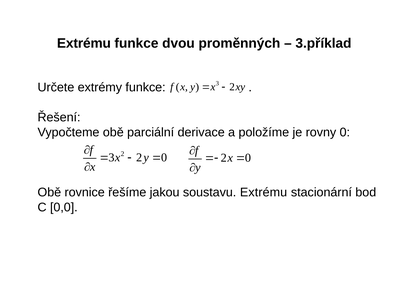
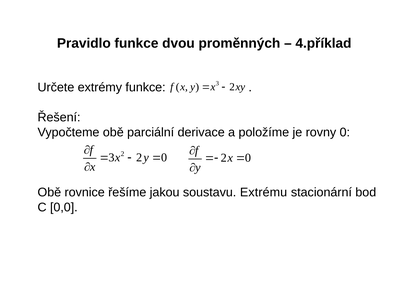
Extrému at (84, 43): Extrému -> Pravidlo
3.příklad: 3.příklad -> 4.příklad
